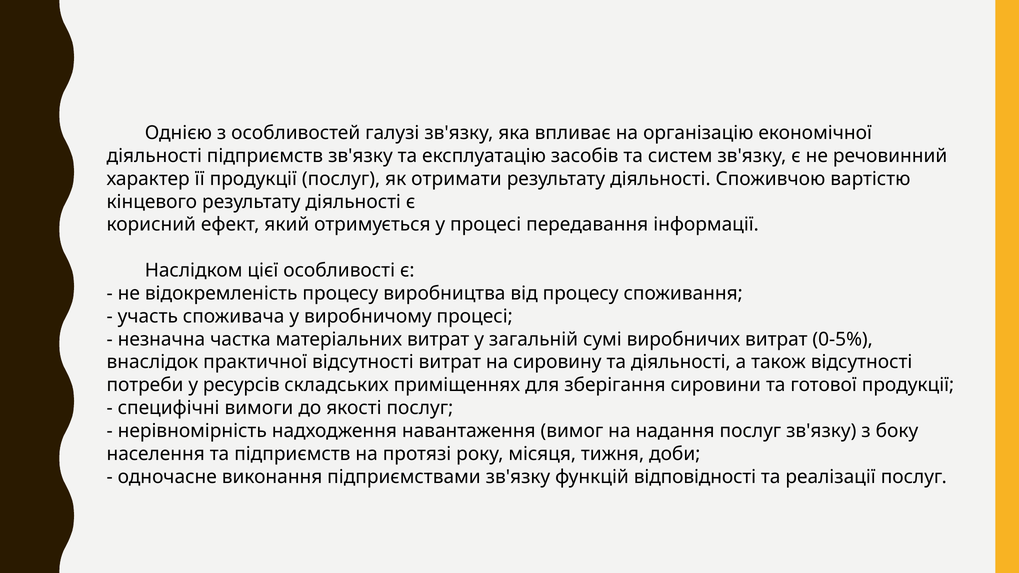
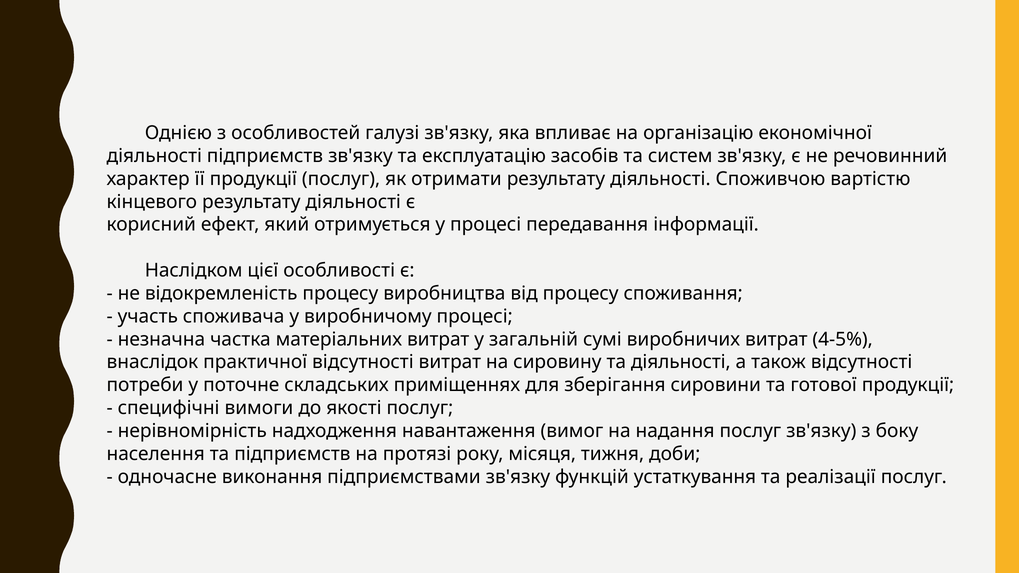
0-5%: 0-5% -> 4-5%
ресурсів: ресурсів -> поточне
відповідності: відповідності -> устаткування
